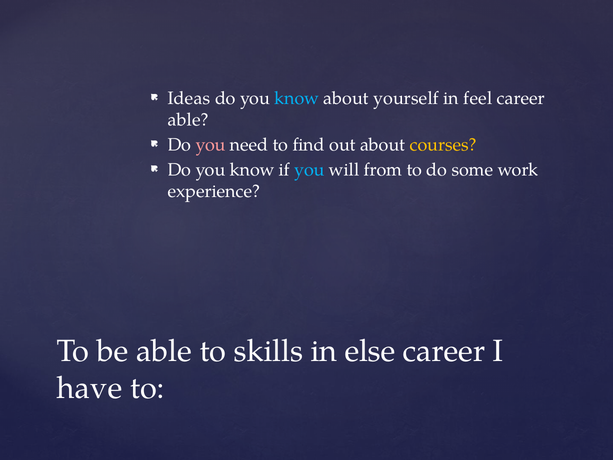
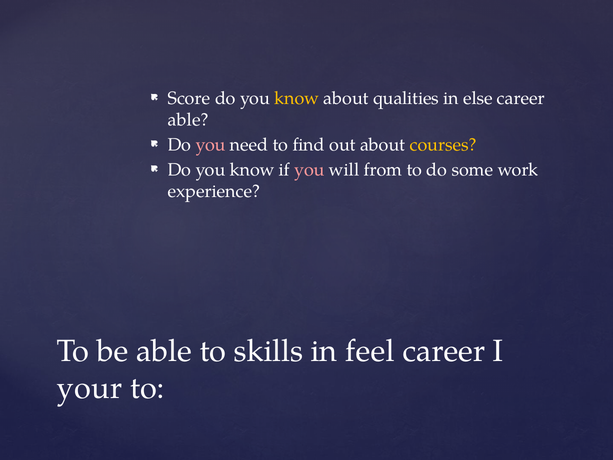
Ideas: Ideas -> Score
know at (297, 98) colour: light blue -> yellow
yourself: yourself -> qualities
feel: feel -> else
you at (309, 170) colour: light blue -> pink
else: else -> feel
have: have -> your
